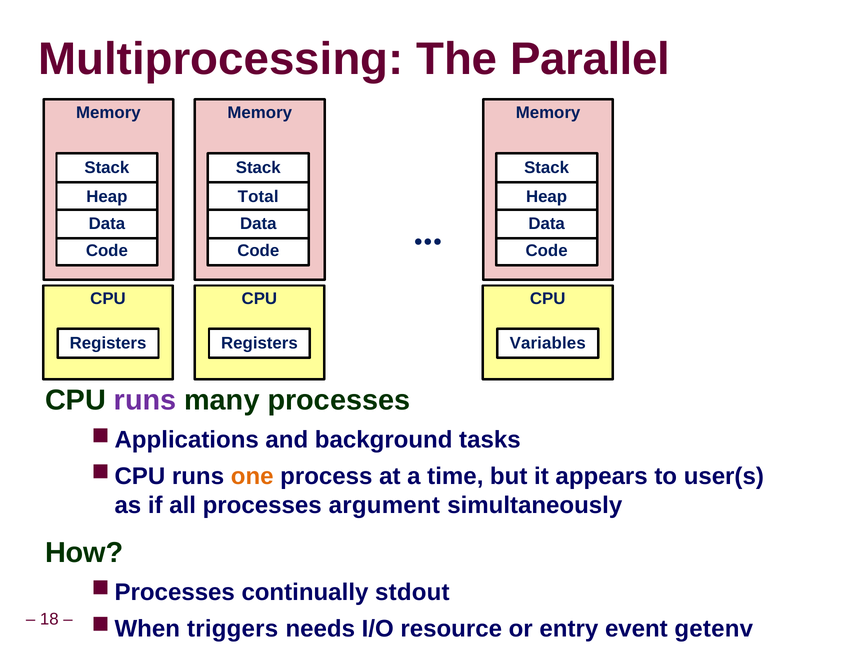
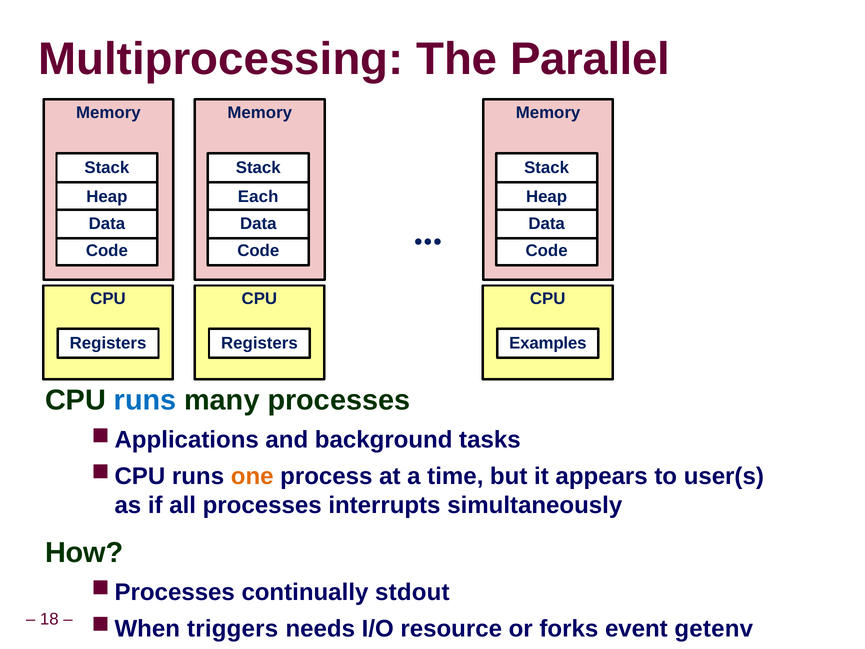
Total: Total -> Each
Variables: Variables -> Examples
runs at (145, 400) colour: purple -> blue
argument: argument -> interrupts
entry: entry -> forks
